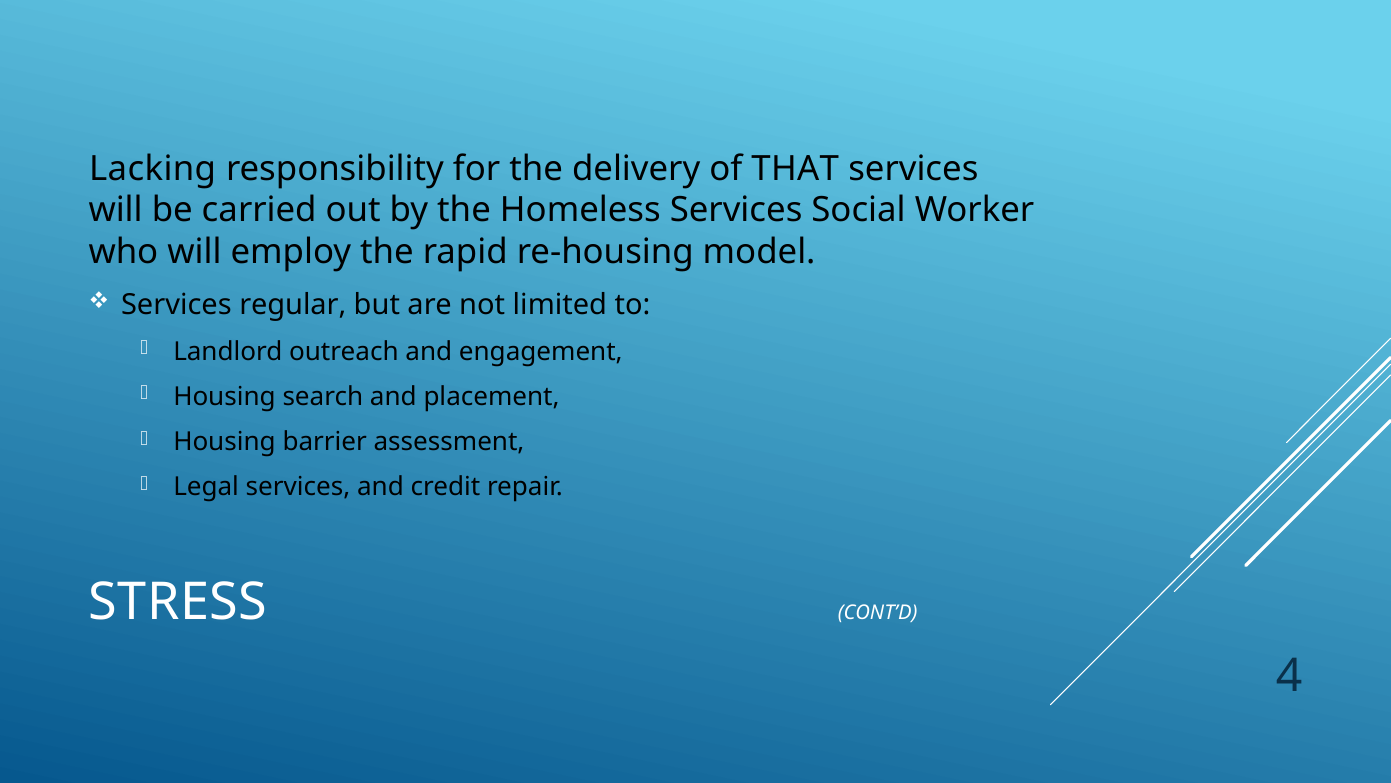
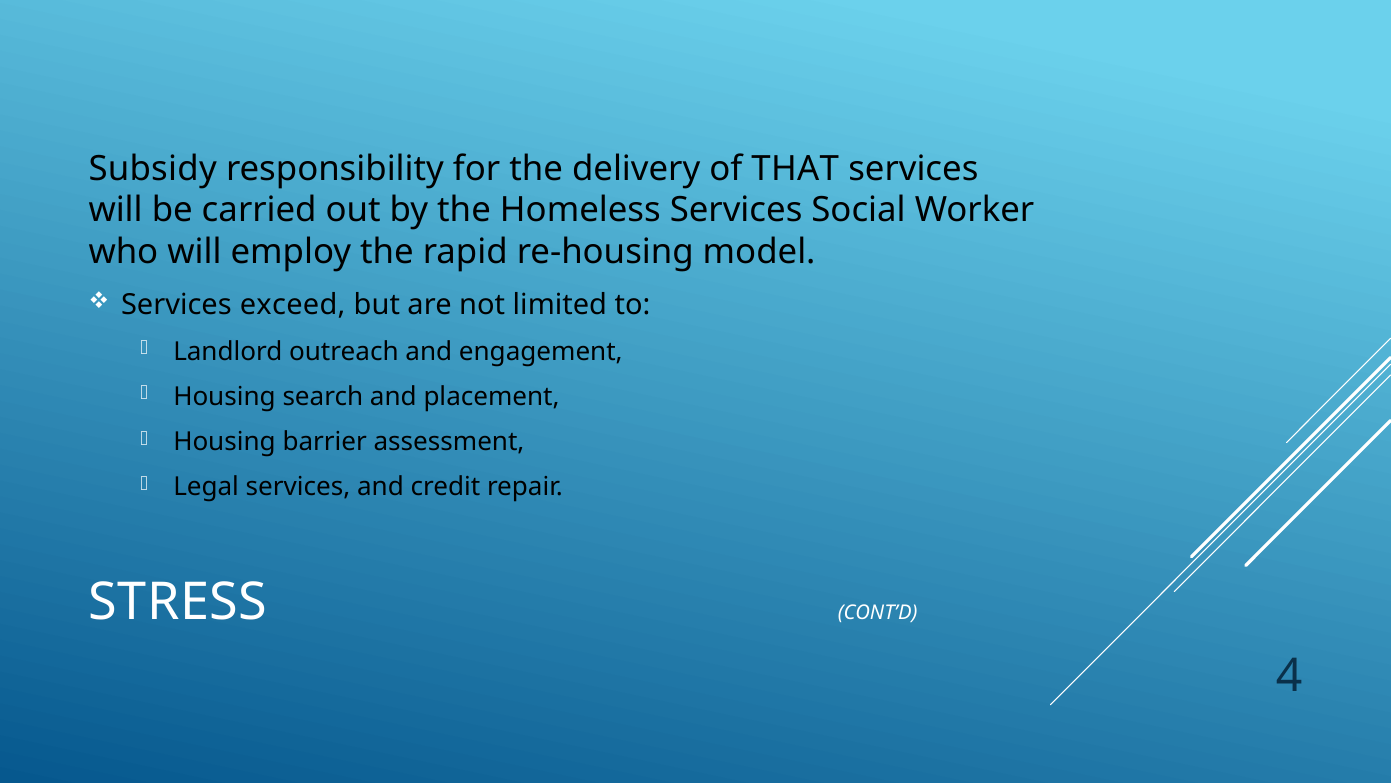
Lacking: Lacking -> Subsidy
regular: regular -> exceed
